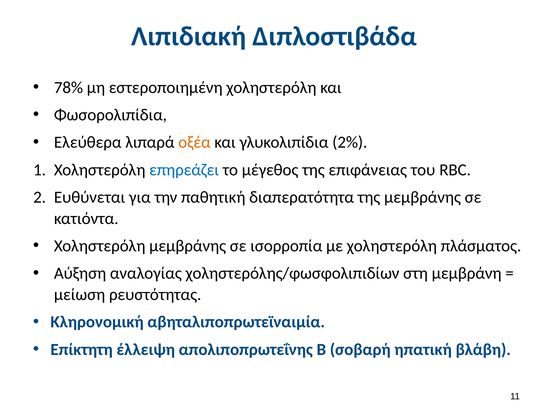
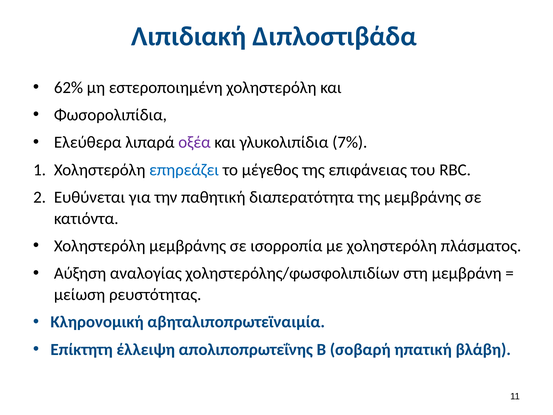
78%: 78% -> 62%
οξέα colour: orange -> purple
2%: 2% -> 7%
